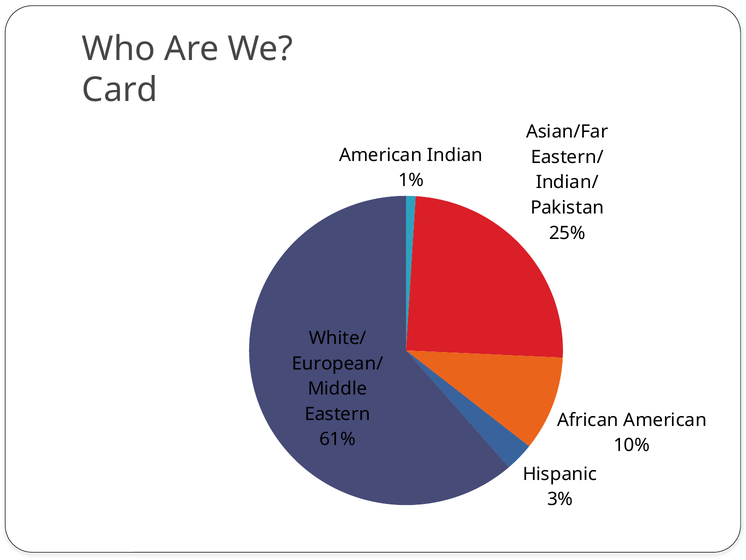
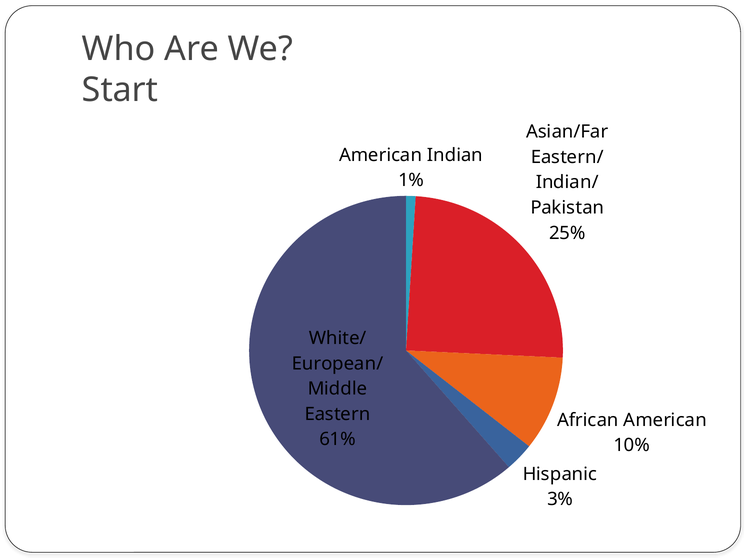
Card: Card -> Start
